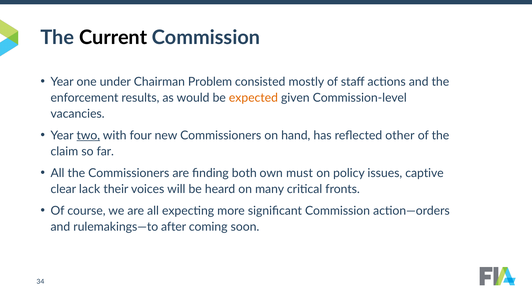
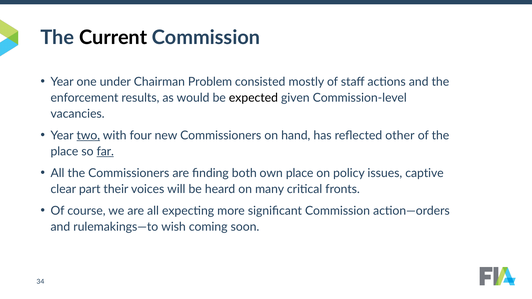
expected colour: orange -> black
claim at (64, 152): claim -> place
far underline: none -> present
own must: must -> place
lack: lack -> part
after: after -> wish
